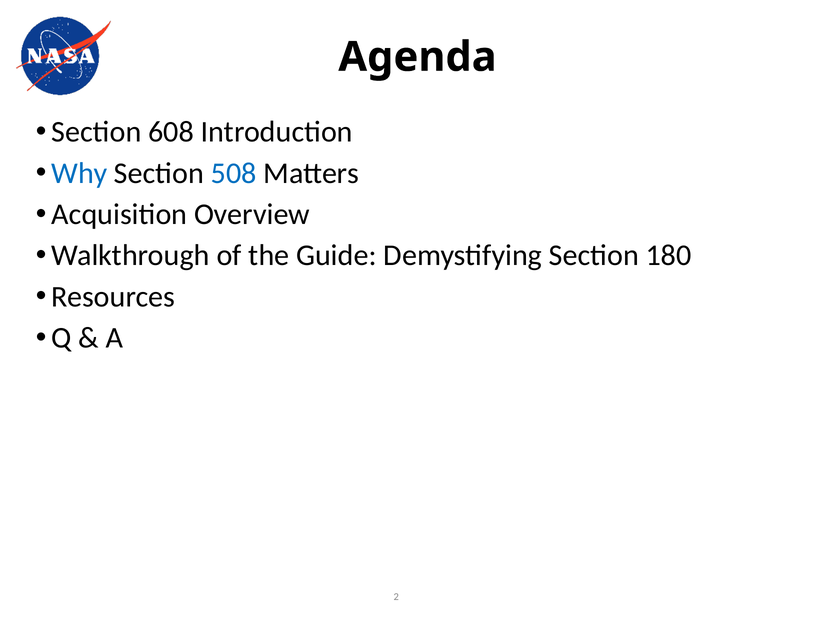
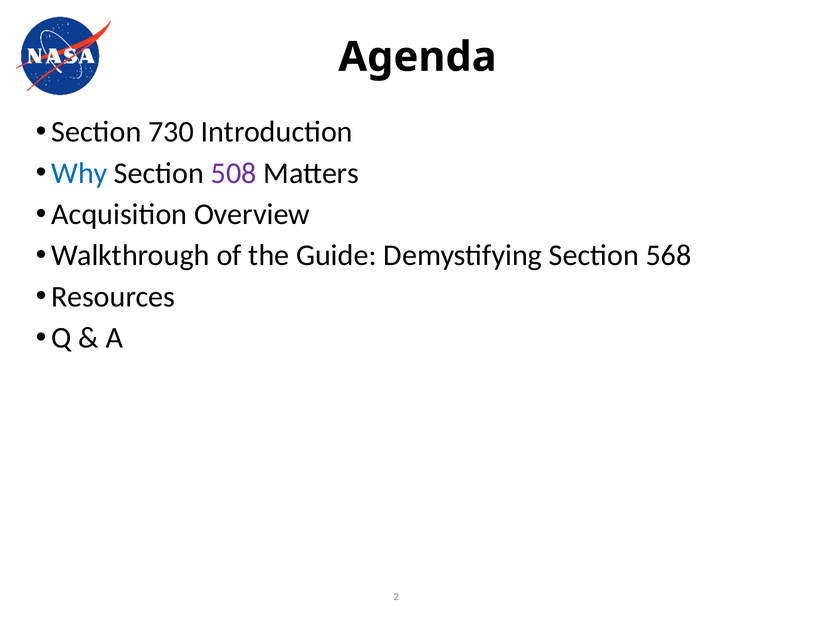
608: 608 -> 730
508 colour: blue -> purple
180: 180 -> 568
